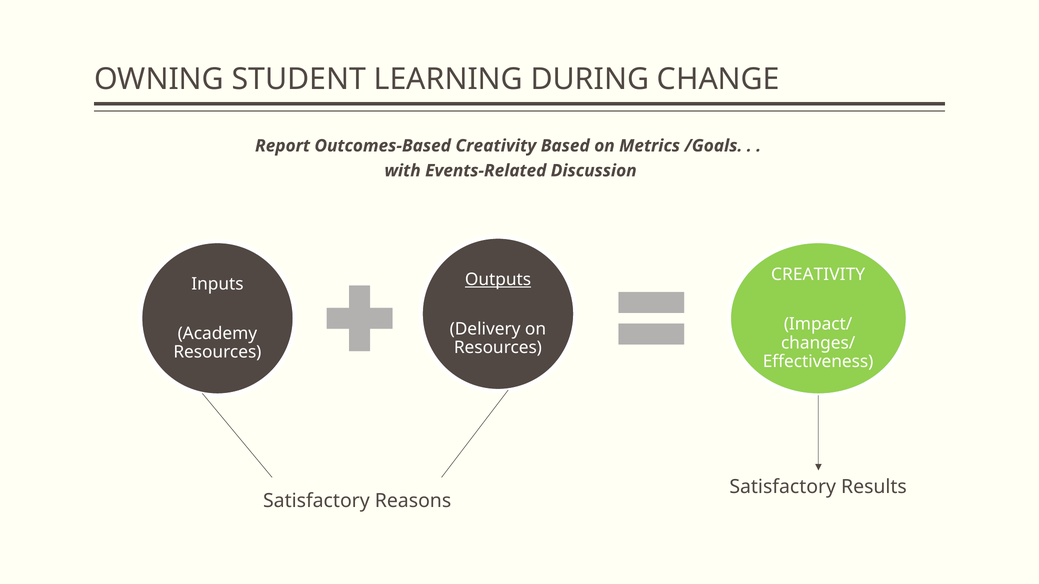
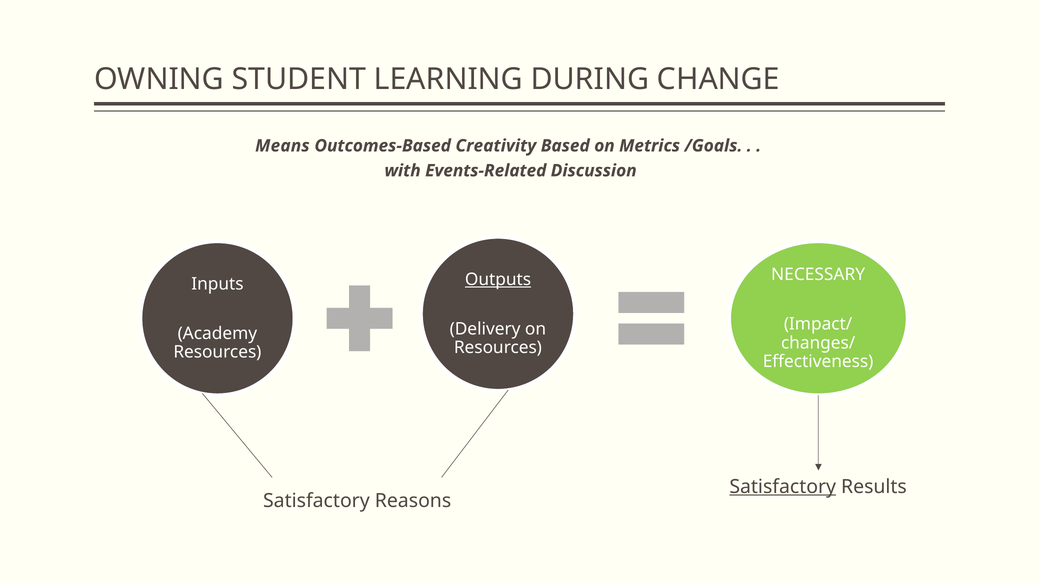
Report: Report -> Means
CREATIVITY at (818, 275): CREATIVITY -> NECESSARY
Satisfactory at (783, 487) underline: none -> present
